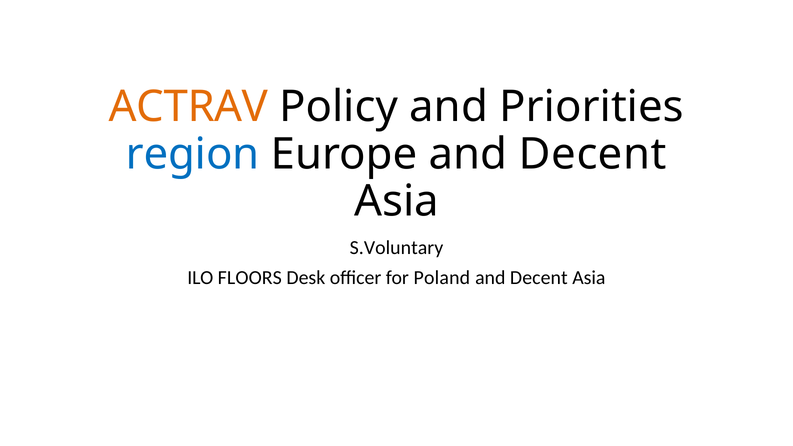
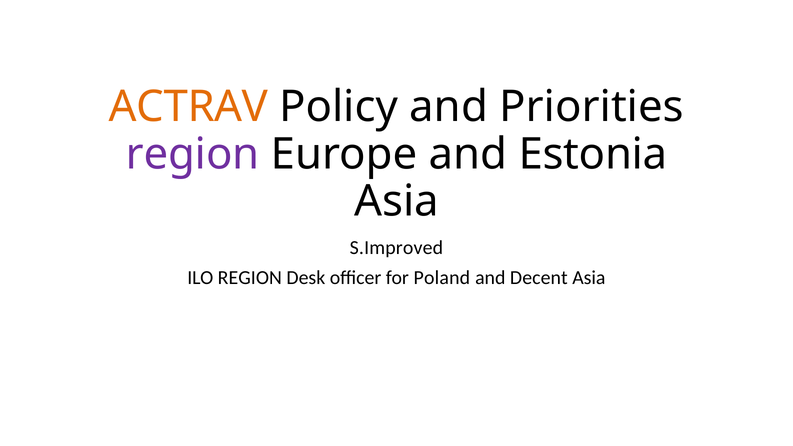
region at (193, 154) colour: blue -> purple
Europe and Decent: Decent -> Estonia
S.Voluntary: S.Voluntary -> S.Improved
ILO FLOORS: FLOORS -> REGION
